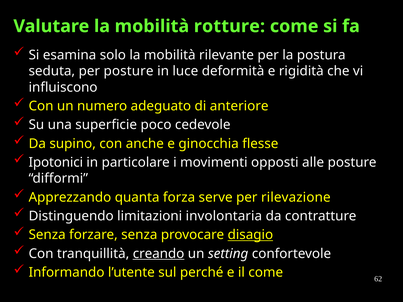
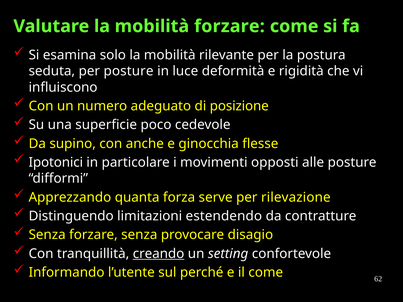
mobilità rotture: rotture -> forzare
anteriore: anteriore -> posizione
involontaria: involontaria -> estendendo
disagio underline: present -> none
